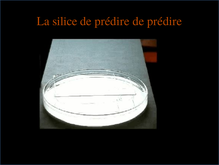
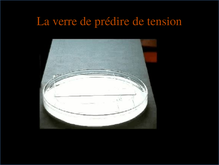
silice: silice -> verre
prédire at (165, 21): prédire -> tension
